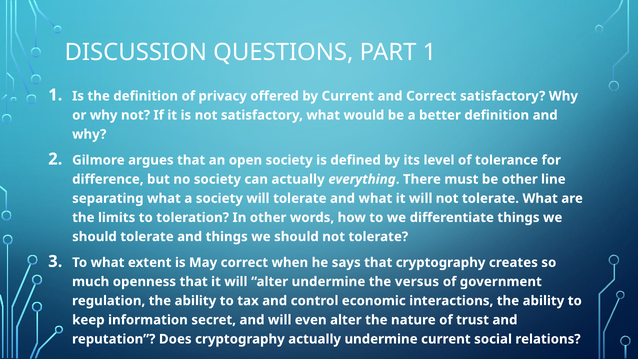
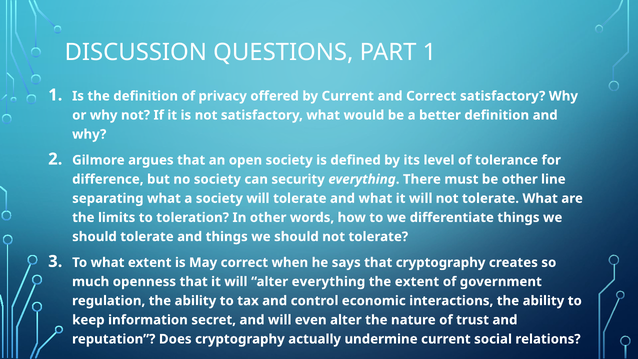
can actually: actually -> security
alter undermine: undermine -> everything
the versus: versus -> extent
